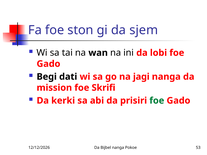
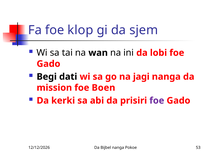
ston: ston -> klop
Skrifi: Skrifi -> Boen
foe at (157, 101) colour: green -> purple
